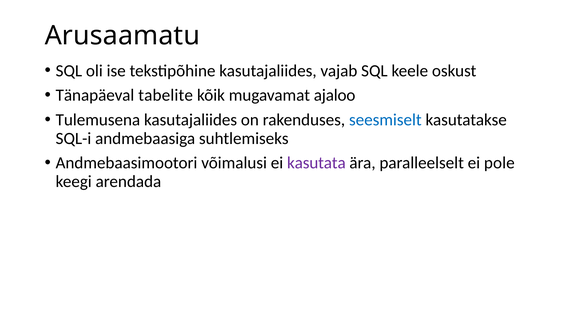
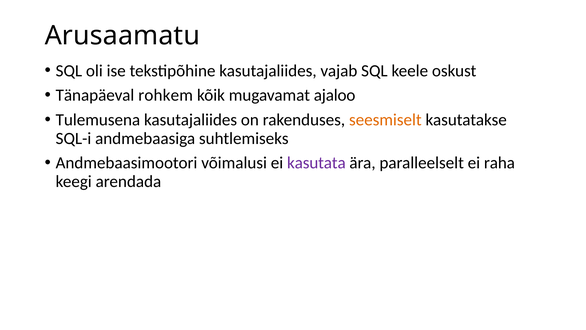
tabelite: tabelite -> rohkem
seesmiselt colour: blue -> orange
pole: pole -> raha
